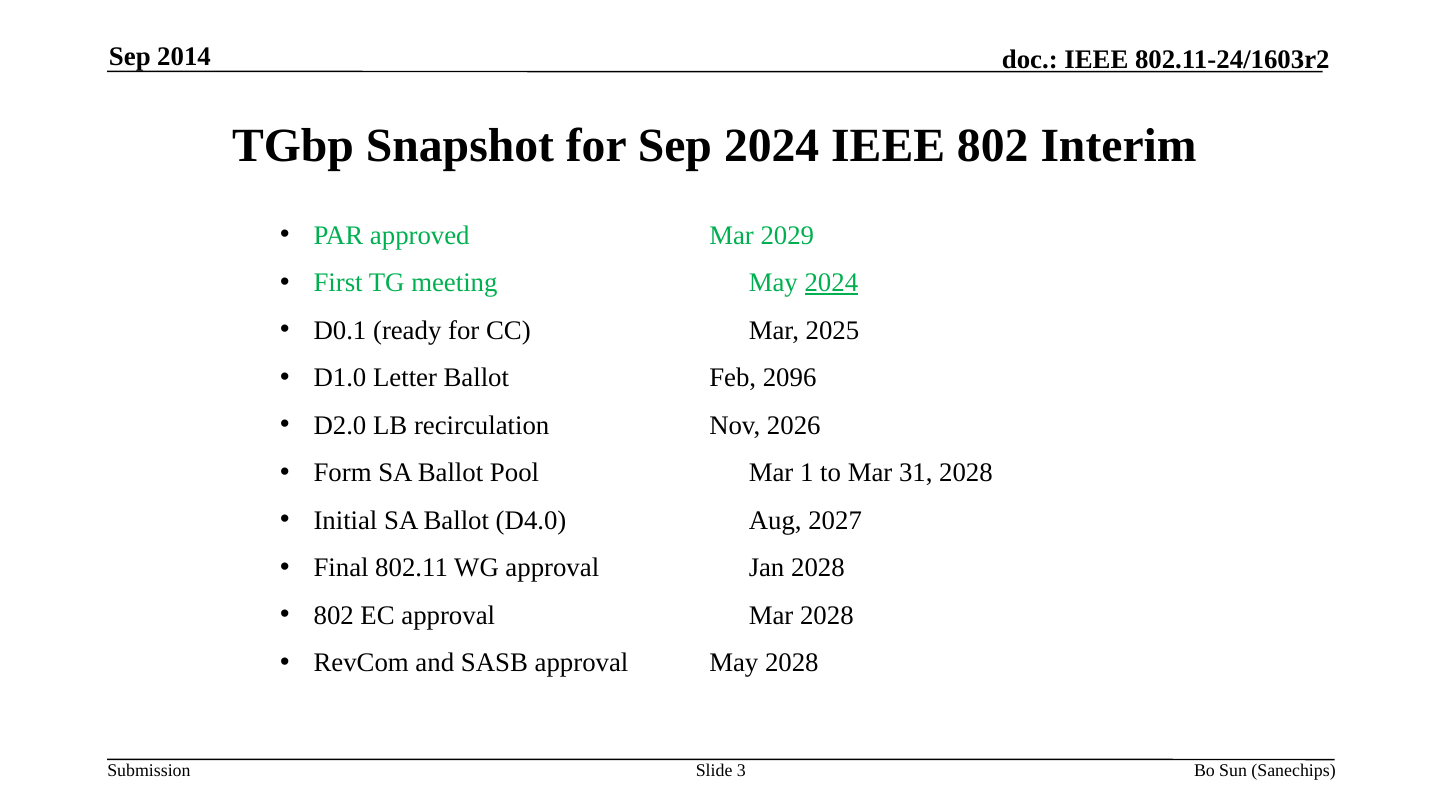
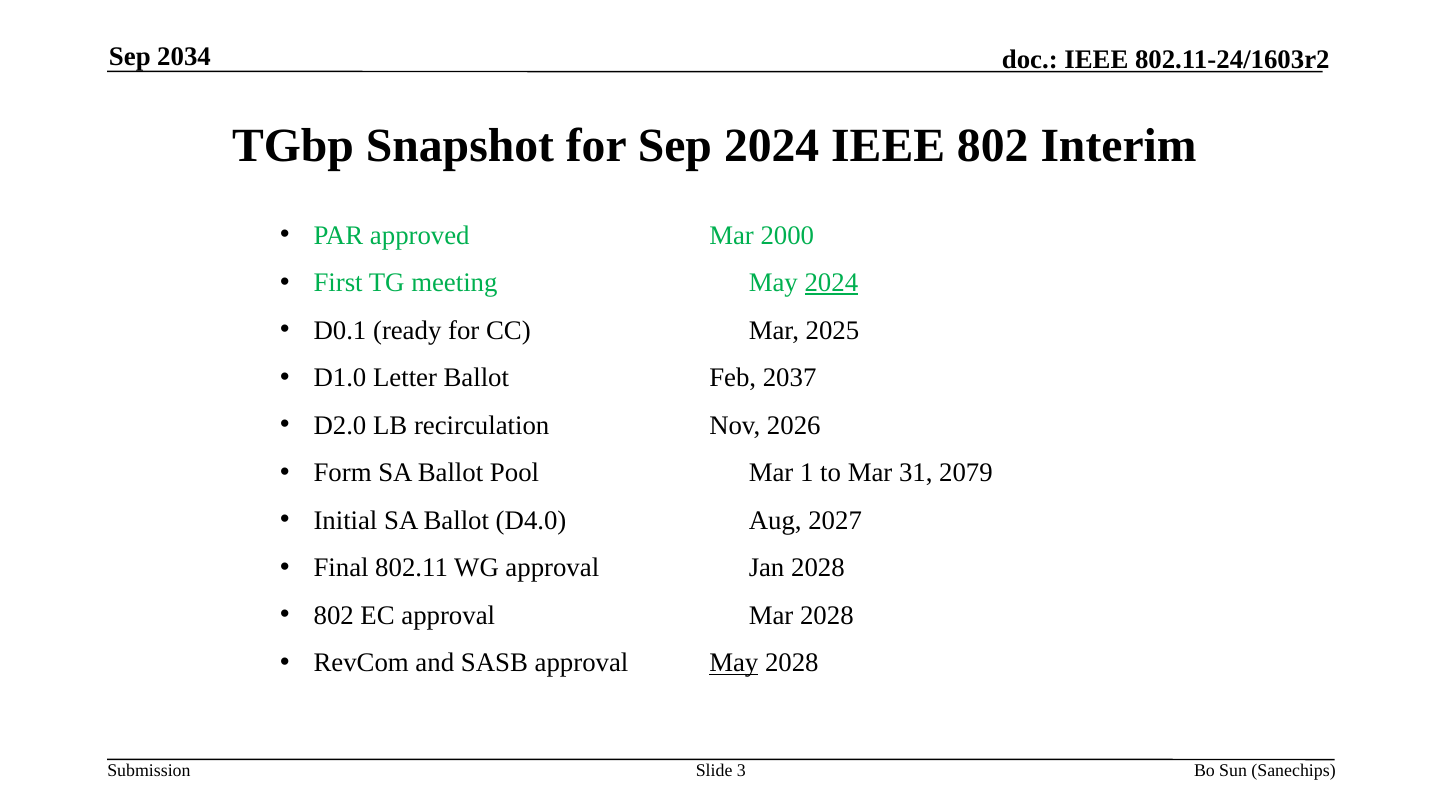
2014: 2014 -> 2034
2029: 2029 -> 2000
2096: 2096 -> 2037
31 2028: 2028 -> 2079
May at (734, 663) underline: none -> present
